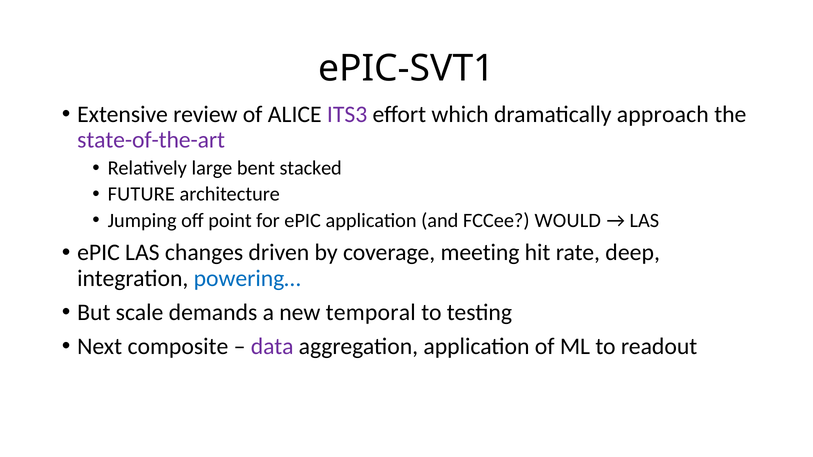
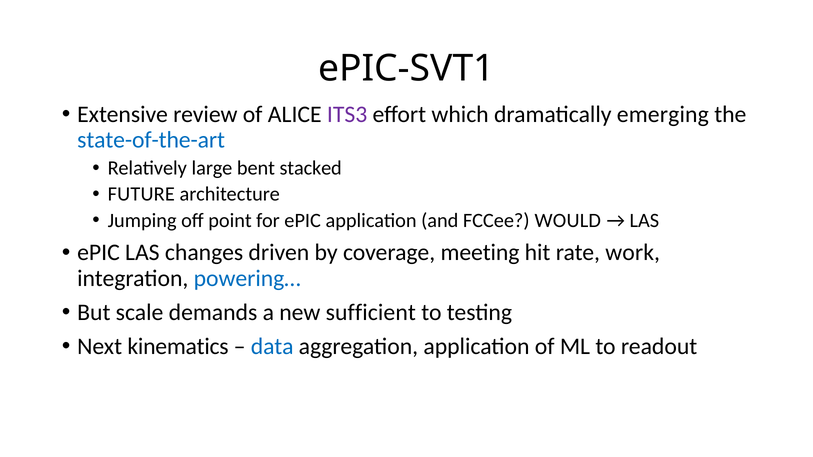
approach: approach -> emerging
state-of-the-art colour: purple -> blue
deep: deep -> work
temporal: temporal -> sufficient
composite: composite -> kinematics
data colour: purple -> blue
